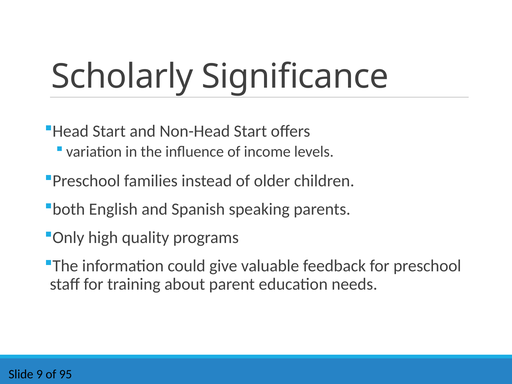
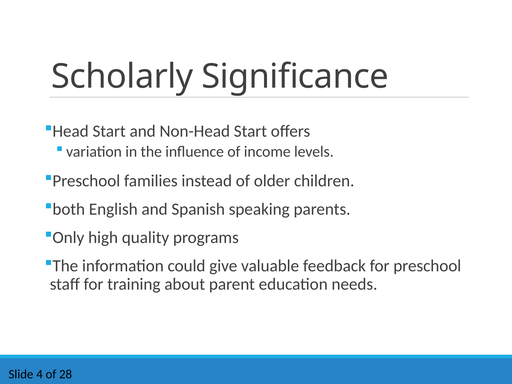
9: 9 -> 4
95: 95 -> 28
